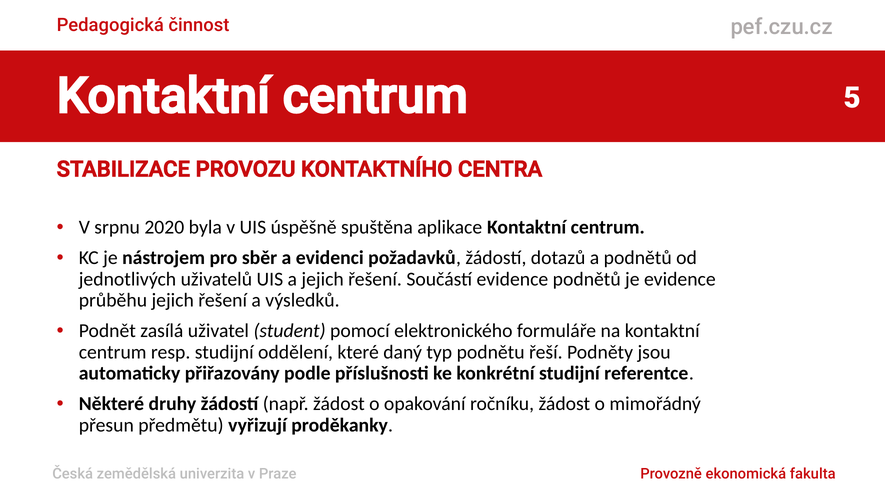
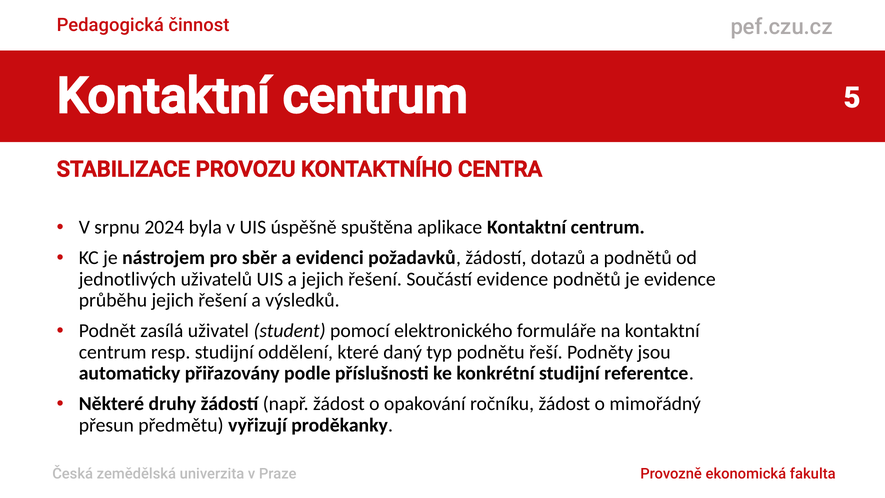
2020: 2020 -> 2024
